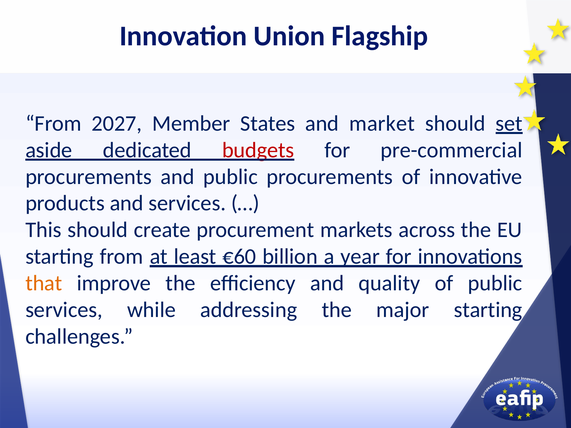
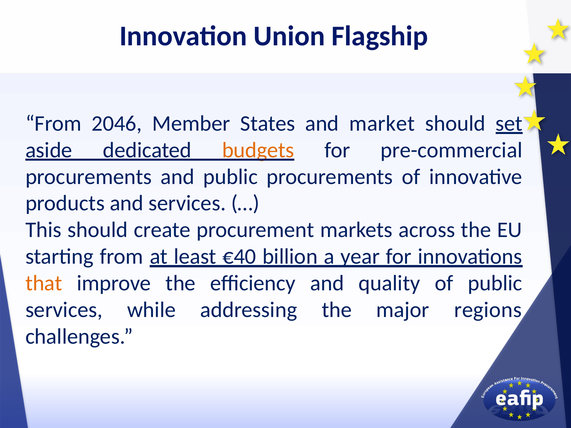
2027: 2027 -> 2046
budgets colour: red -> orange
€60: €60 -> €40
major starting: starting -> regions
